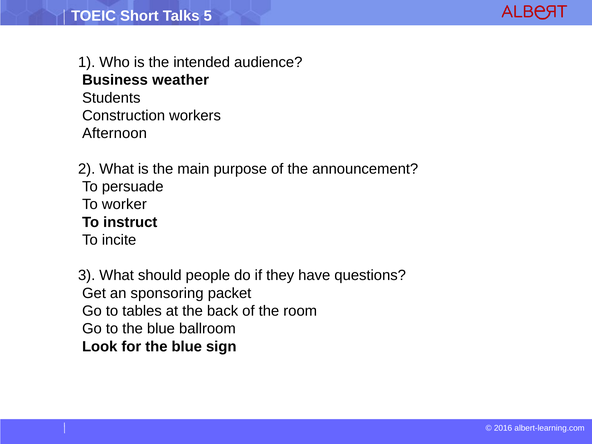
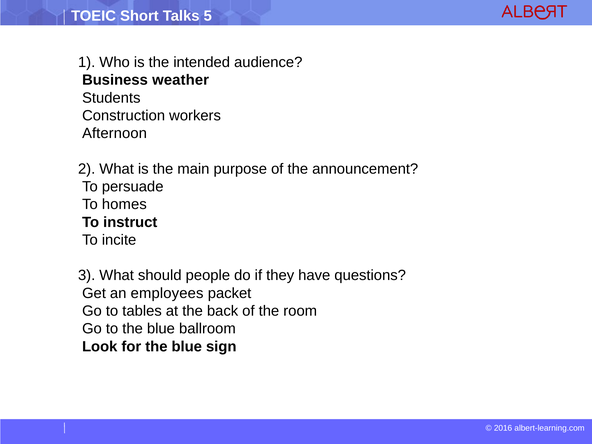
worker: worker -> homes
sponsoring: sponsoring -> employees
